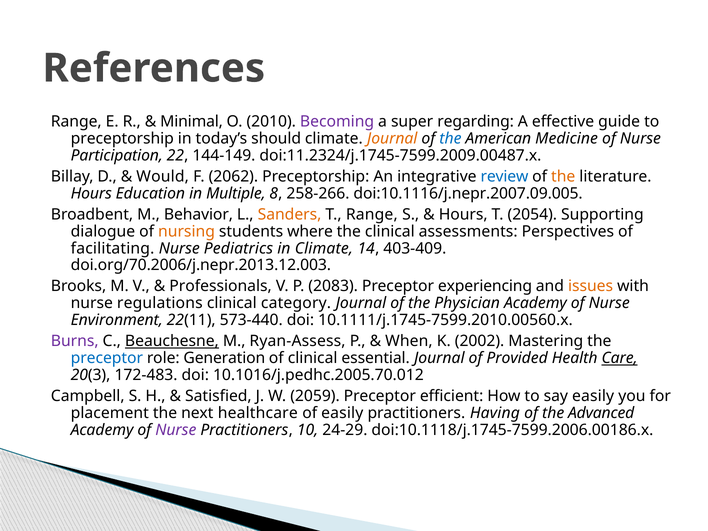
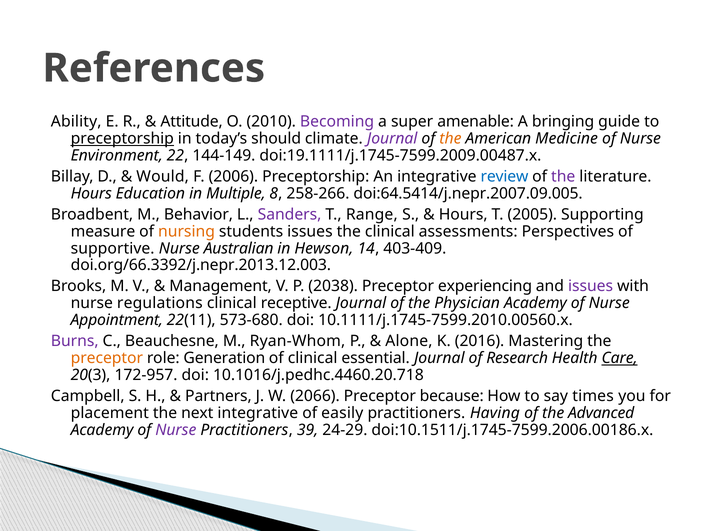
Range at (76, 122): Range -> Ability
Minimal: Minimal -> Attitude
regarding: regarding -> amenable
effective: effective -> bringing
preceptorship at (122, 139) underline: none -> present
Journal at (392, 139) colour: orange -> purple
the at (450, 139) colour: blue -> orange
Participation: Participation -> Environment
doi:11.2324/j.1745-7599.2009.00487.x: doi:11.2324/j.1745-7599.2009.00487.x -> doi:19.1111/j.1745-7599.2009.00487.x
2062: 2062 -> 2006
the at (563, 176) colour: orange -> purple
doi:10.1116/j.nepr.2007.09.005: doi:10.1116/j.nepr.2007.09.005 -> doi:64.5414/j.nepr.2007.09.005
Sanders colour: orange -> purple
2054: 2054 -> 2005
dialogue: dialogue -> measure
students where: where -> issues
facilitating: facilitating -> supportive
Pediatrics: Pediatrics -> Australian
in Climate: Climate -> Hewson
doi.org/70.2006/j.nepr.2013.12.003: doi.org/70.2006/j.nepr.2013.12.003 -> doi.org/66.3392/j.nepr.2013.12.003
Professionals: Professionals -> Management
2083: 2083 -> 2038
issues at (591, 286) colour: orange -> purple
category: category -> receptive
Environment: Environment -> Appointment
573-440: 573-440 -> 573-680
Beauchesne underline: present -> none
Ryan-Assess: Ryan-Assess -> Ryan-Whom
When: When -> Alone
2002: 2002 -> 2016
preceptor at (107, 358) colour: blue -> orange
Provided: Provided -> Research
172-483: 172-483 -> 172-957
10.1016/j.pedhc.2005.70.012: 10.1016/j.pedhc.2005.70.012 -> 10.1016/j.pedhc.4460.20.718
Satisfied: Satisfied -> Partners
2059: 2059 -> 2066
efficient: efficient -> because
say easily: easily -> times
next healthcare: healthcare -> integrative
10: 10 -> 39
doi:10.1118/j.1745-7599.2006.00186.x: doi:10.1118/j.1745-7599.2006.00186.x -> doi:10.1511/j.1745-7599.2006.00186.x
